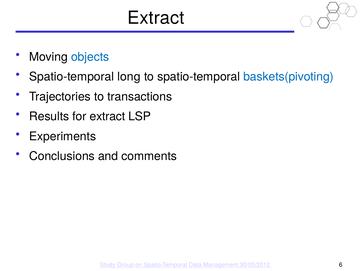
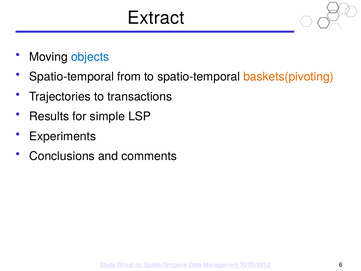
long: long -> from
baskets(pivoting colour: blue -> orange
for extract: extract -> simple
